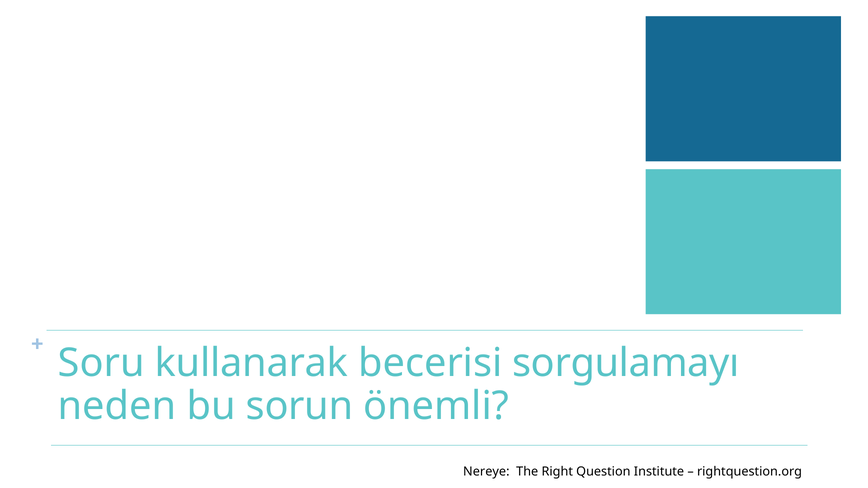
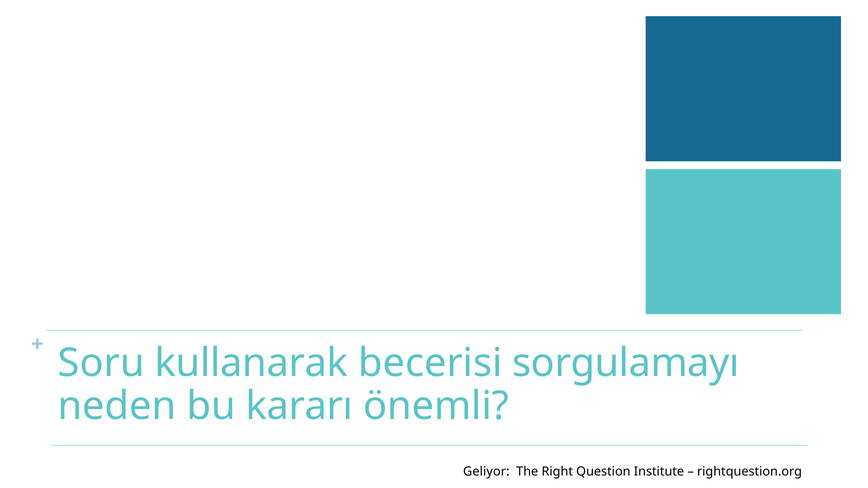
sorun: sorun -> kararı
Nereye: Nereye -> Geliyor
